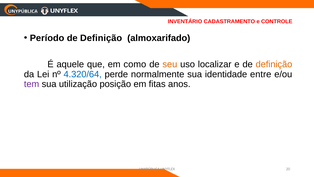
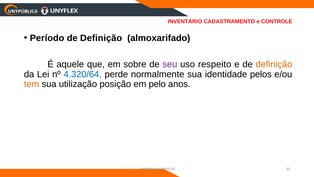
como: como -> sobre
seu colour: orange -> purple
localizar: localizar -> respeito
entre: entre -> pelos
tem colour: purple -> orange
fitas: fitas -> pelo
